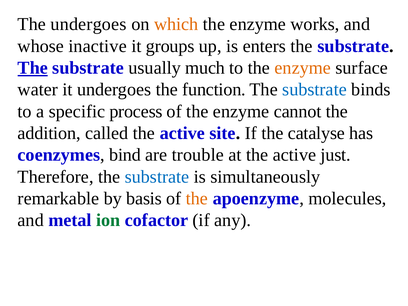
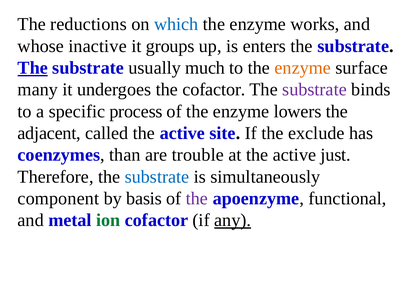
The undergoes: undergoes -> reductions
which colour: orange -> blue
water: water -> many
the function: function -> cofactor
substrate at (315, 90) colour: blue -> purple
cannot: cannot -> lowers
addition: addition -> adjacent
catalyse: catalyse -> exclude
bind: bind -> than
remarkable: remarkable -> component
the at (197, 198) colour: orange -> purple
molecules: molecules -> functional
any underline: none -> present
